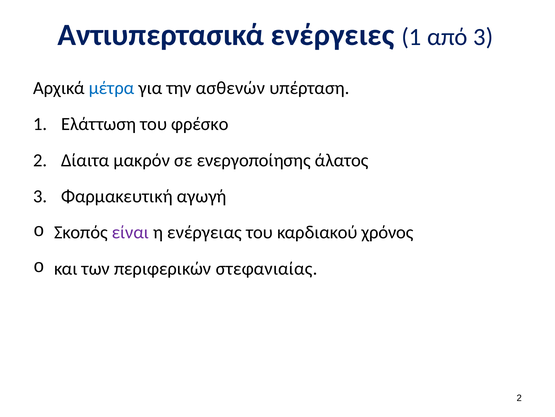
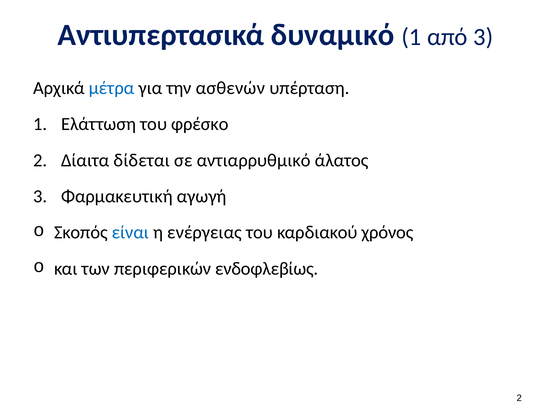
ενέργειες: ενέργειες -> δυναμικό
μακρόν: μακρόν -> δίδεται
ενεργοποίησης: ενεργοποίησης -> αντιαρρυθμικό
είναι colour: purple -> blue
στεφανιαίας: στεφανιαίας -> ενδοφλεβίως
